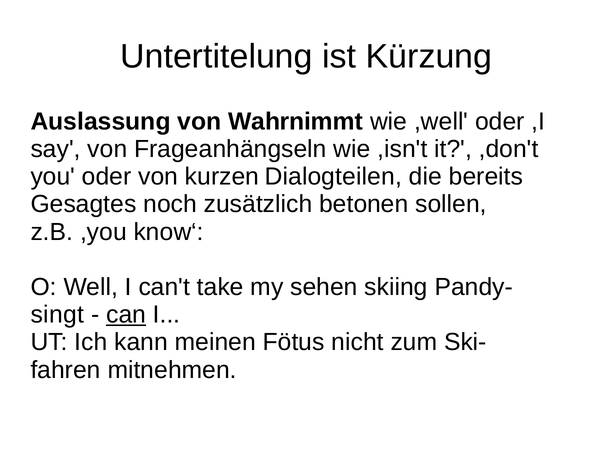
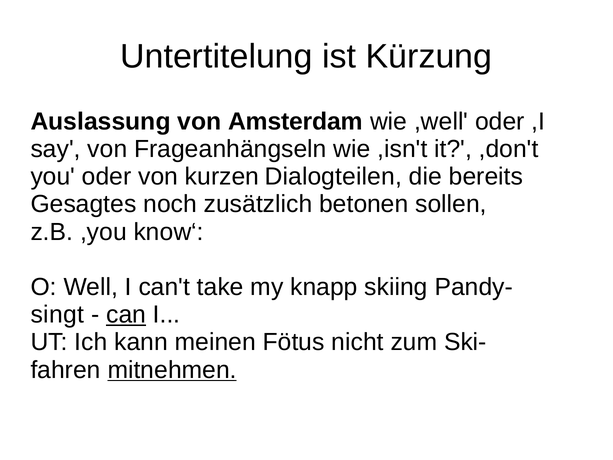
Wahrnimmt: Wahrnimmt -> Amsterdam
sehen: sehen -> knapp
mitnehmen underline: none -> present
